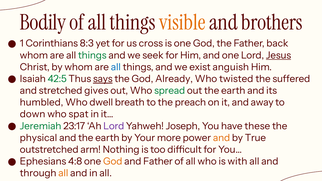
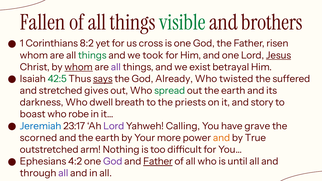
Bodily: Bodily -> Fallen
visible colour: orange -> green
8:3: 8:3 -> 8:2
back: back -> risen
seek: seek -> took
whom at (79, 67) underline: none -> present
all at (116, 67) colour: blue -> purple
anguish: anguish -> betrayal
humbled: humbled -> darkness
preach: preach -> priests
away: away -> story
down: down -> boast
spat: spat -> robe
Jeremiah colour: green -> blue
Joseph: Joseph -> Calling
these: these -> grave
physical: physical -> scorned
4:8: 4:8 -> 4:2
God at (113, 162) colour: orange -> purple
Father at (158, 162) underline: none -> present
with: with -> until
all at (63, 173) colour: orange -> purple
